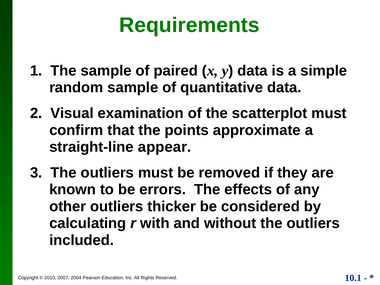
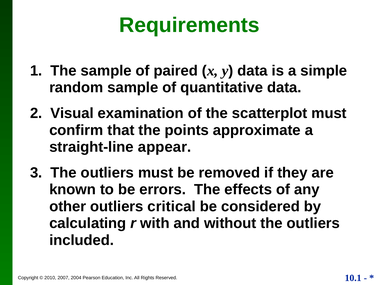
thicker: thicker -> critical
